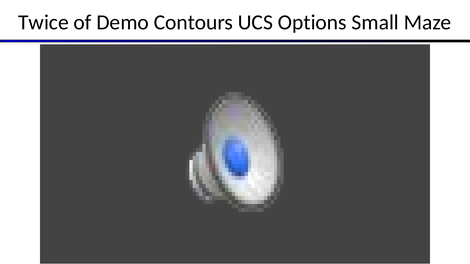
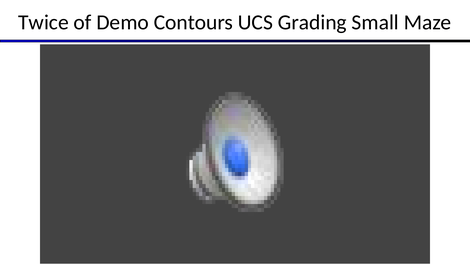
Options: Options -> Grading
